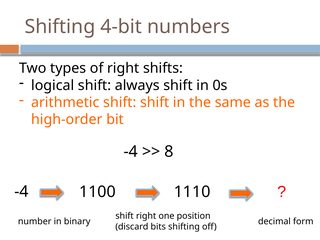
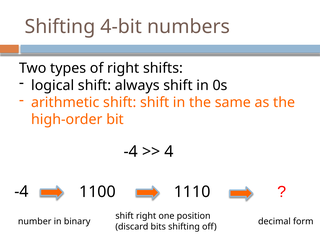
8: 8 -> 4
